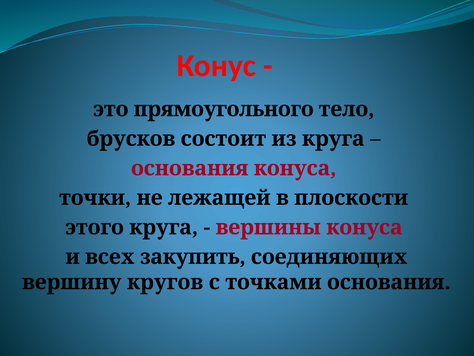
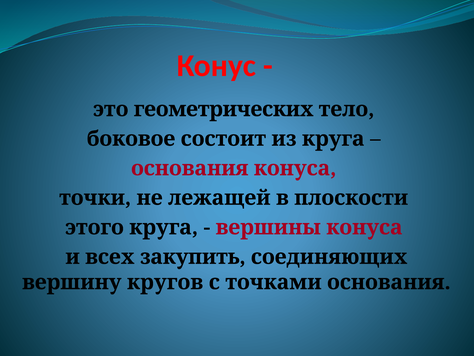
прямоугольного: прямоугольного -> геометрических
брусков: брусков -> боковое
